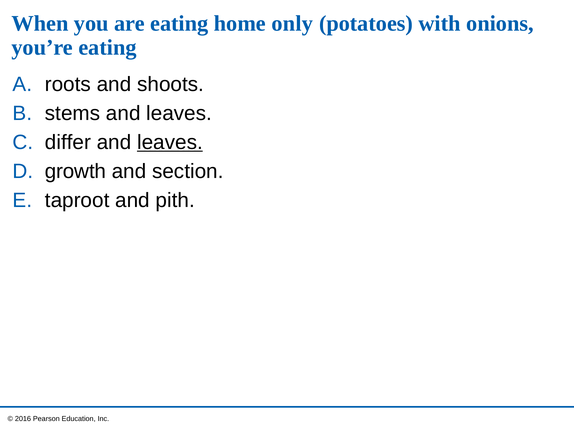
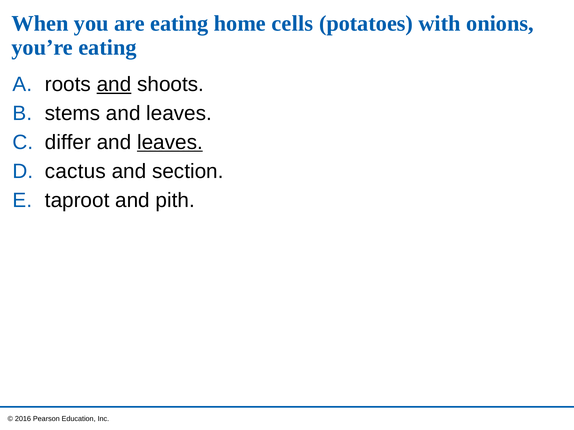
only: only -> cells
and at (114, 84) underline: none -> present
growth: growth -> cactus
